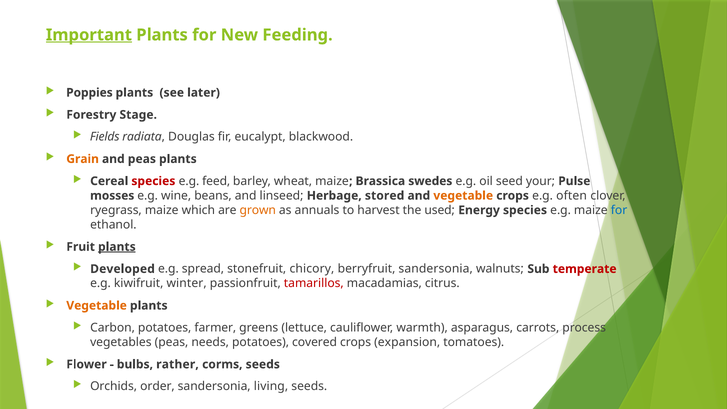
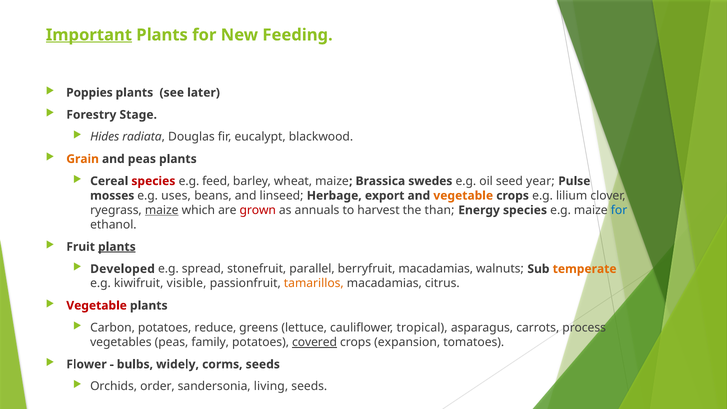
Fields: Fields -> Hides
your: your -> year
wine: wine -> uses
stored: stored -> export
often: often -> lilium
maize at (162, 210) underline: none -> present
grown colour: orange -> red
used: used -> than
chicory: chicory -> parallel
berryfruit sandersonia: sandersonia -> macadamias
temperate colour: red -> orange
winter: winter -> visible
tamarillos colour: red -> orange
Vegetable at (97, 306) colour: orange -> red
farmer: farmer -> reduce
warmth: warmth -> tropical
needs: needs -> family
covered underline: none -> present
rather: rather -> widely
